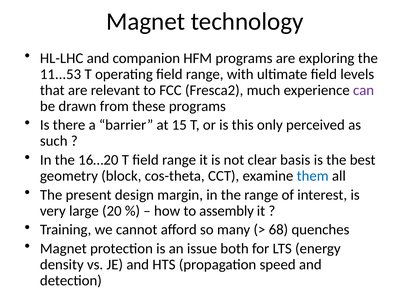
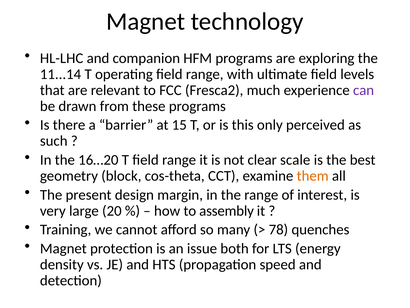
11...53: 11...53 -> 11...14
basis: basis -> scale
them colour: blue -> orange
68: 68 -> 78
